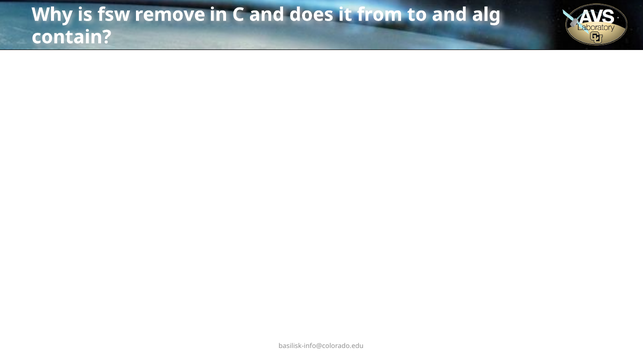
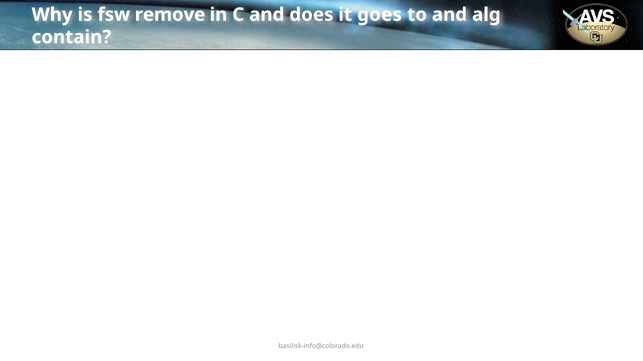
from: from -> goes
